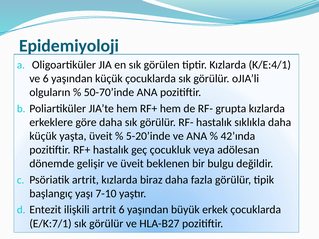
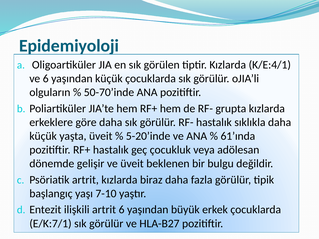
42’ında: 42’ında -> 61’ında
